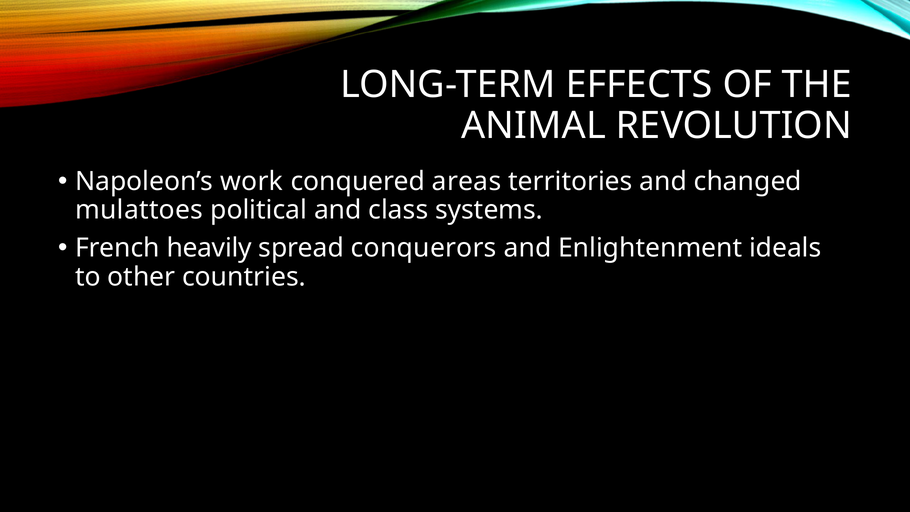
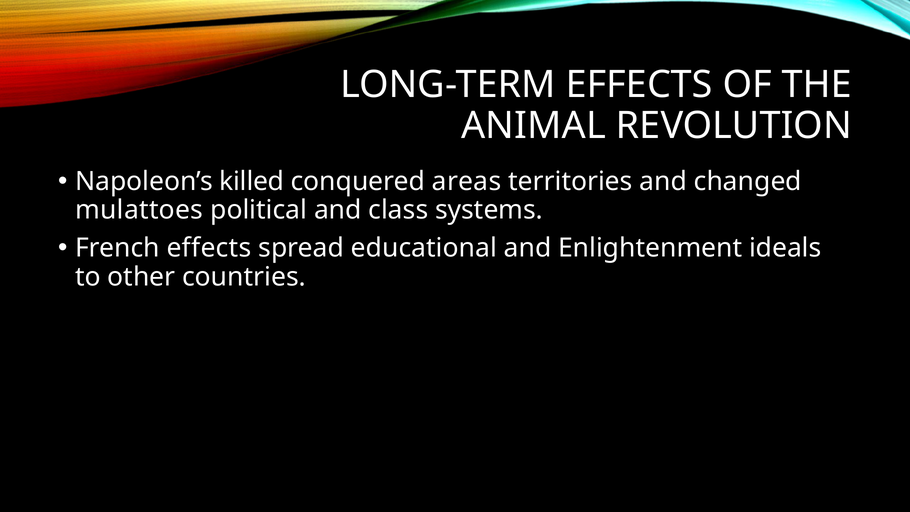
work: work -> killed
French heavily: heavily -> effects
conquerors: conquerors -> educational
